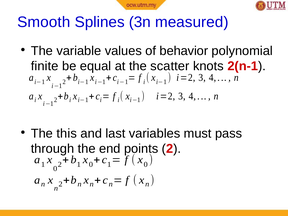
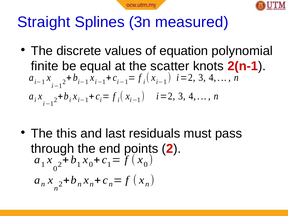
Smooth: Smooth -> Straight
variable: variable -> discrete
behavior: behavior -> equation
variables: variables -> residuals
